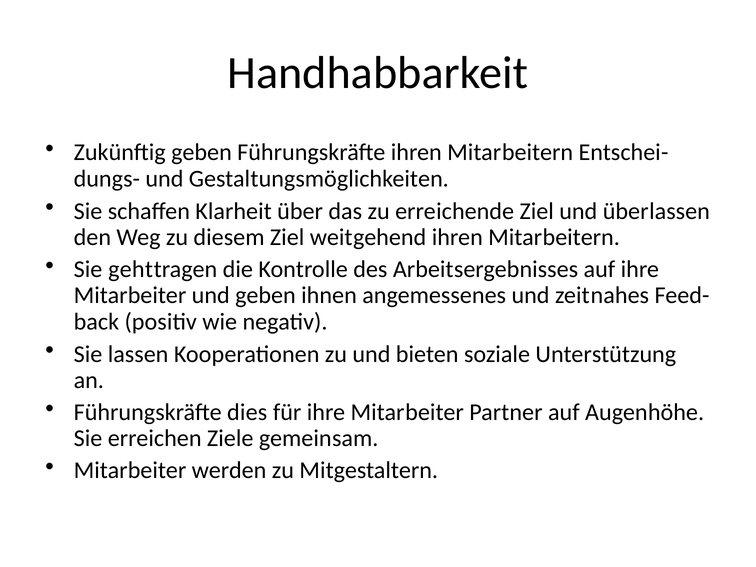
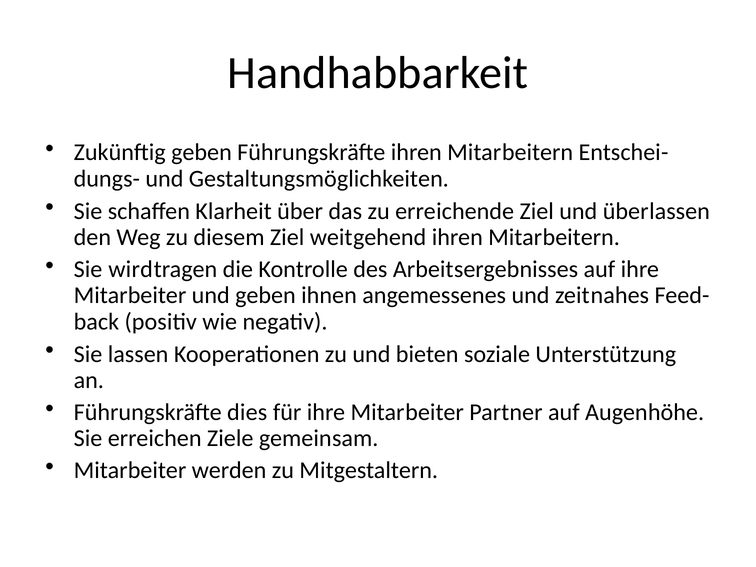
geht: geht -> wird
